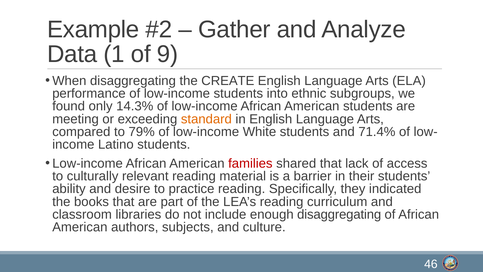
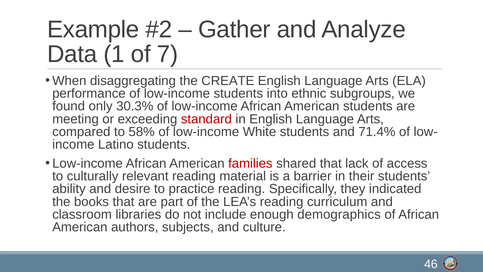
9: 9 -> 7
14.3%: 14.3% -> 30.3%
standard colour: orange -> red
79%: 79% -> 58%
enough disaggregating: disaggregating -> demographics
